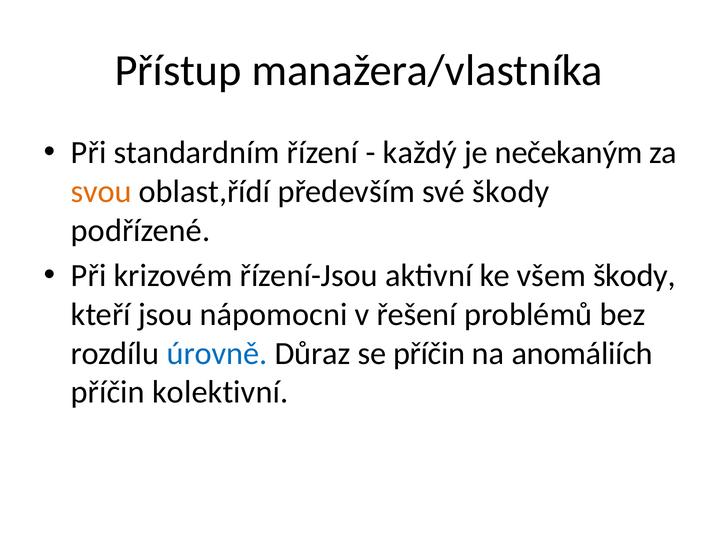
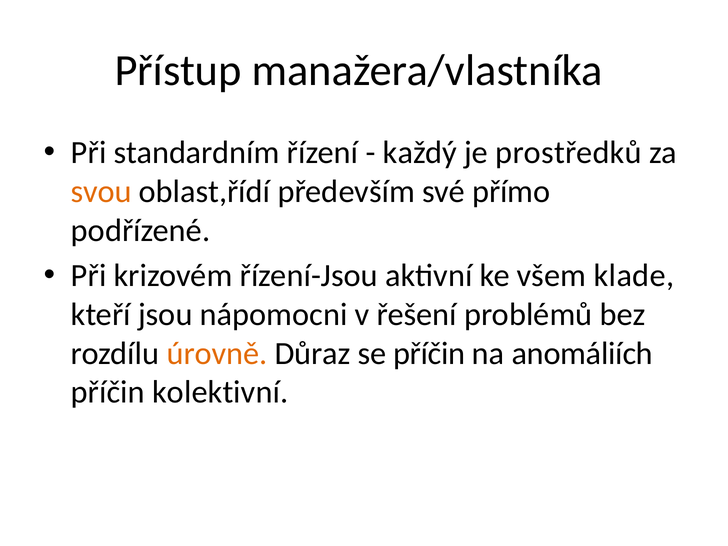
nečekaným: nečekaným -> prostředků
své škody: škody -> přímo
všem škody: škody -> klade
úrovně colour: blue -> orange
